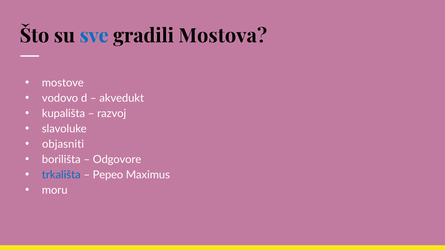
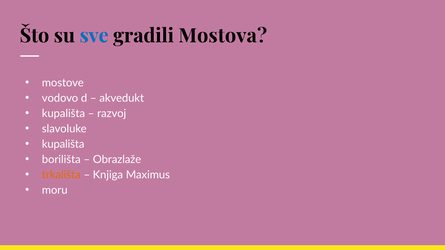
objasniti at (63, 144): objasniti -> kupališta
Odgovore: Odgovore -> Obrazlaže
trkališta colour: blue -> orange
Pepeo: Pepeo -> Knjiga
